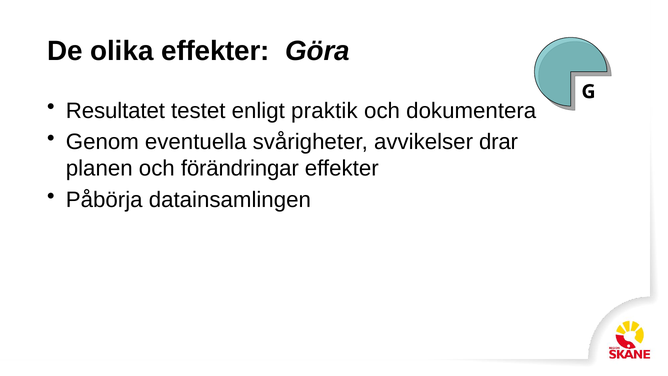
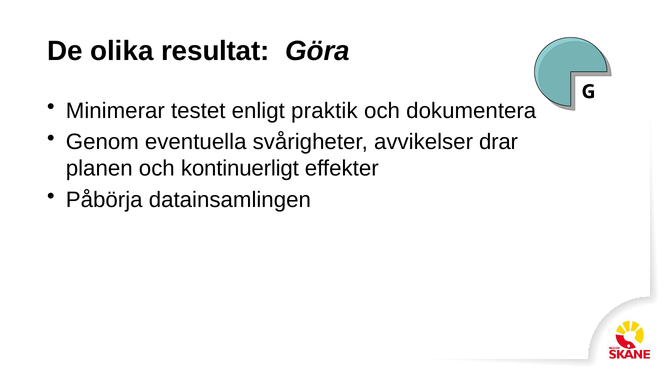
olika effekter: effekter -> resultat
Resultatet: Resultatet -> Minimerar
förändringar: förändringar -> kontinuerligt
